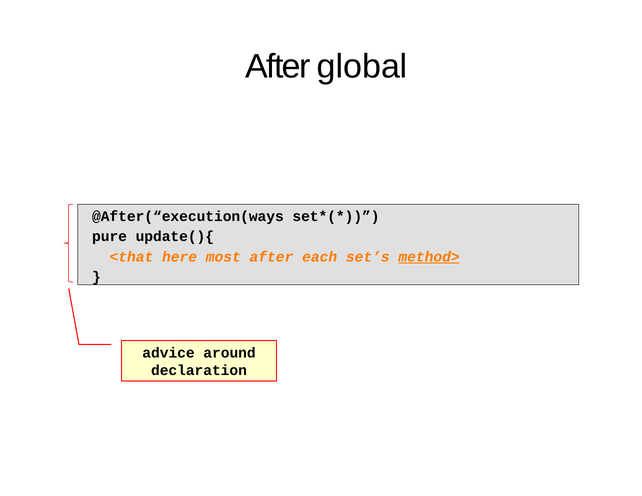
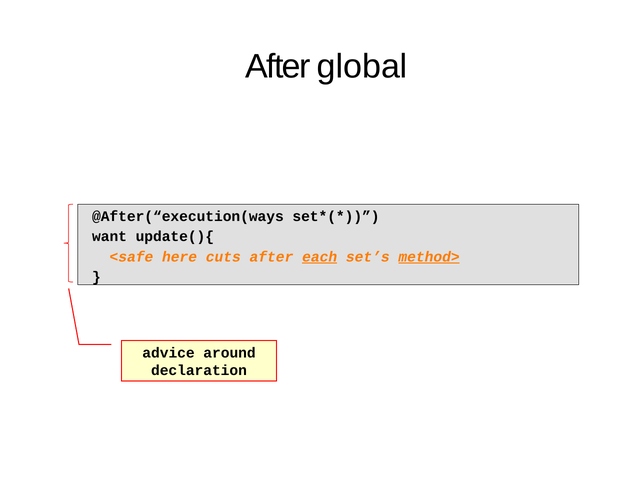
pure: pure -> want
<that: <that -> <safe
most: most -> cuts
each underline: none -> present
